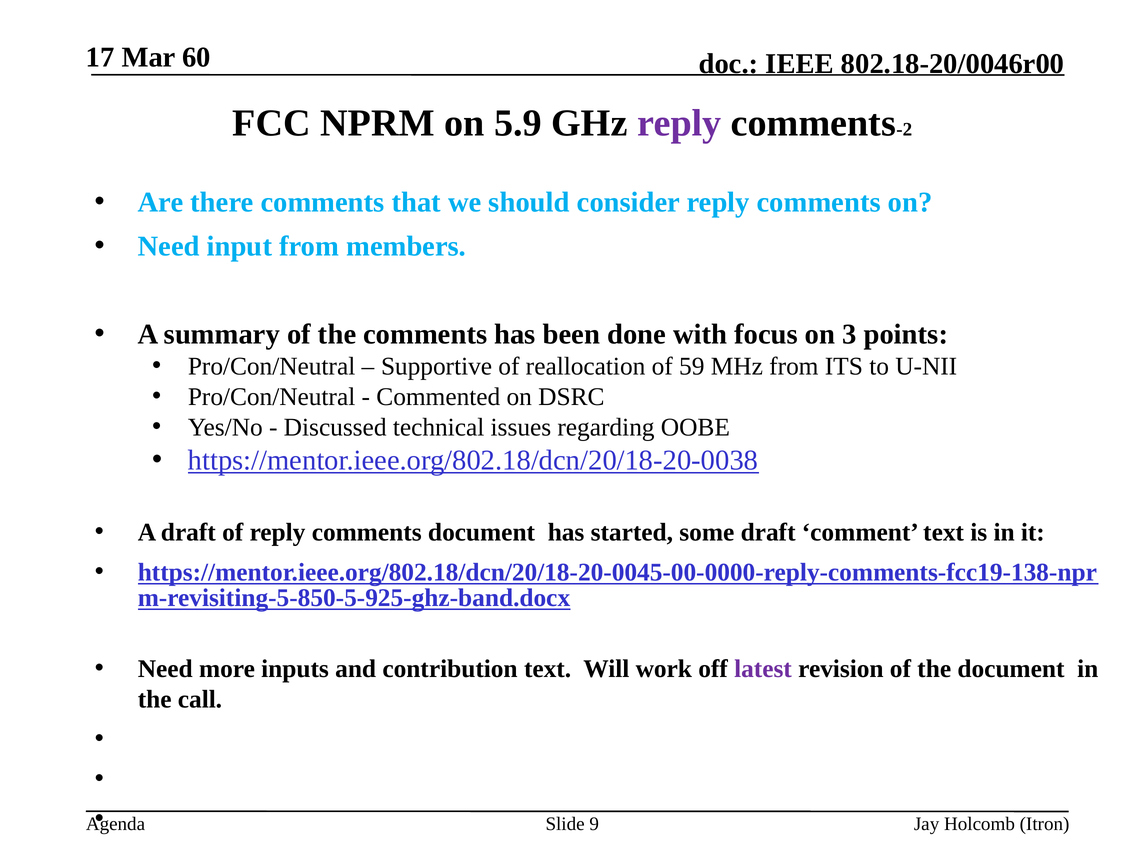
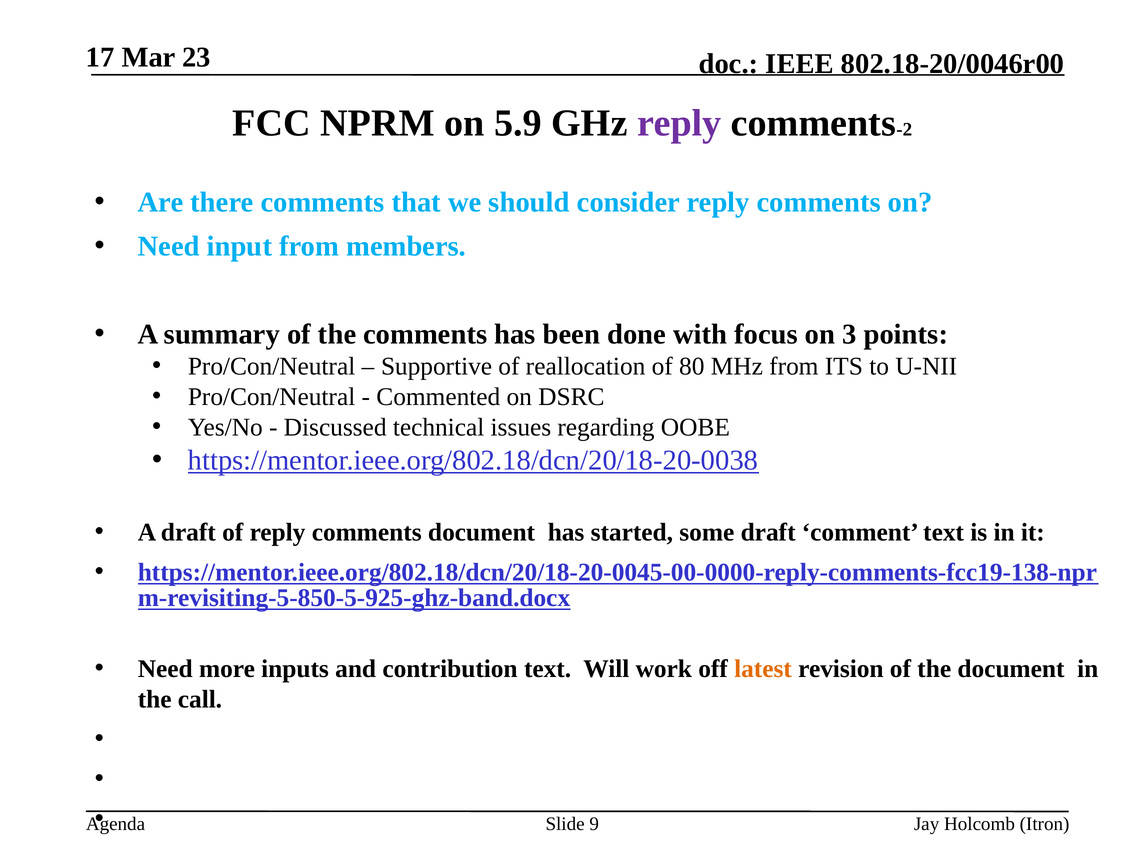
60: 60 -> 23
59: 59 -> 80
latest colour: purple -> orange
